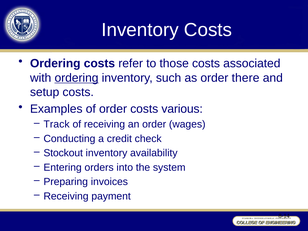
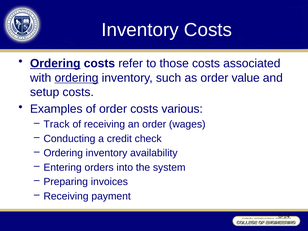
Ordering at (55, 63) underline: none -> present
there: there -> value
Stockout at (63, 153): Stockout -> Ordering
